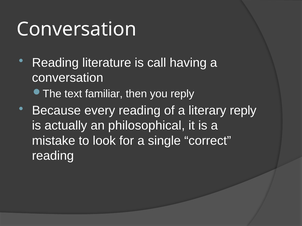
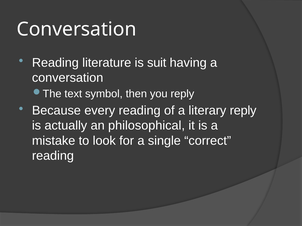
call: call -> suit
familiar: familiar -> symbol
